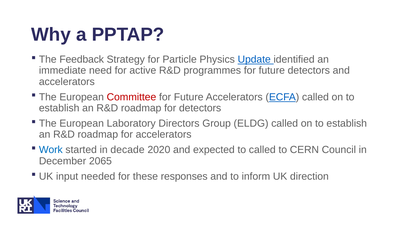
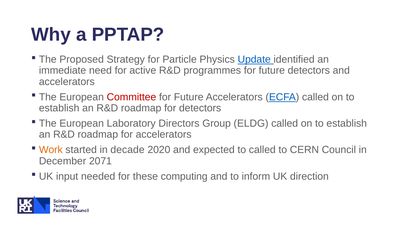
Feedback: Feedback -> Proposed
Work colour: blue -> orange
2065: 2065 -> 2071
responses: responses -> computing
